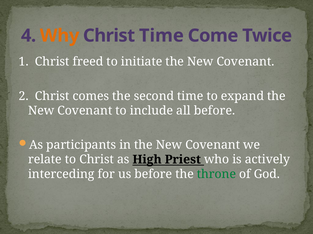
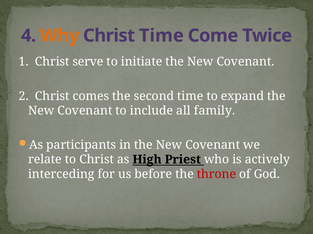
freed: freed -> serve
all before: before -> family
throne colour: green -> red
